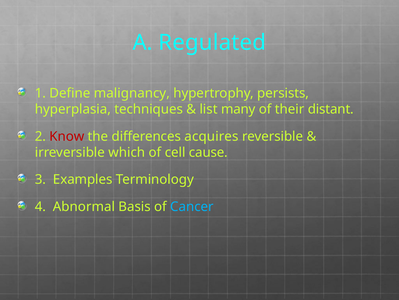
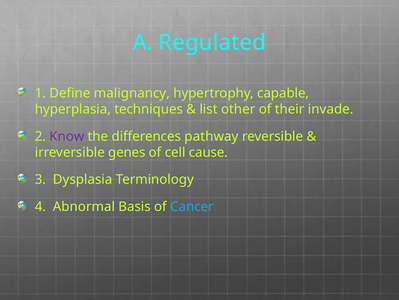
persists: persists -> capable
many: many -> other
distant: distant -> invade
Know colour: red -> purple
acquires: acquires -> pathway
which: which -> genes
Examples: Examples -> Dysplasia
